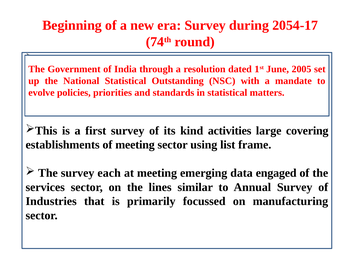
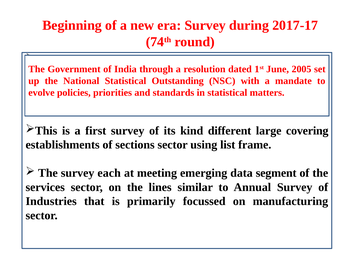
2054-17: 2054-17 -> 2017-17
activities: activities -> different
of meeting: meeting -> sections
engaged: engaged -> segment
